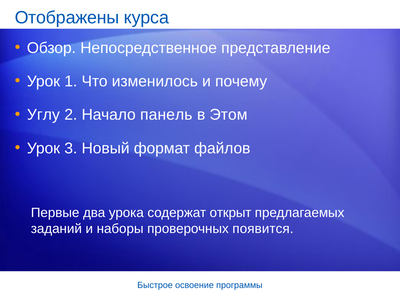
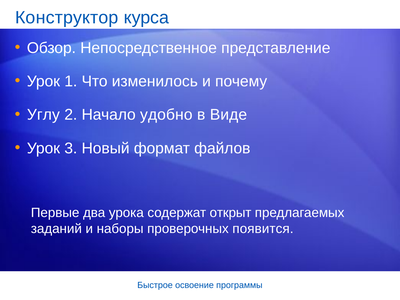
Отображены: Отображены -> Конструктор
панель: панель -> удобно
Этом: Этом -> Виде
